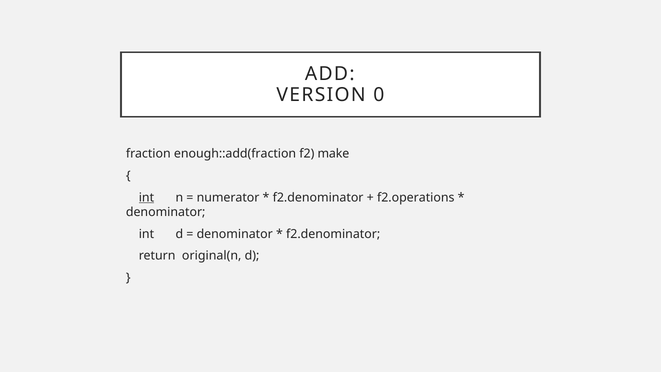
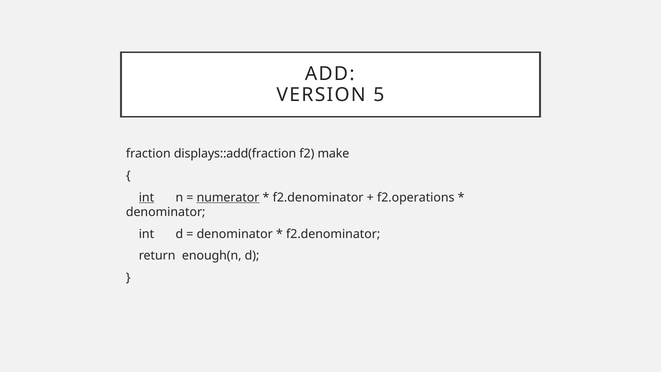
0: 0 -> 5
enough::add(fraction: enough::add(fraction -> displays::add(fraction
numerator underline: none -> present
original(n: original(n -> enough(n
